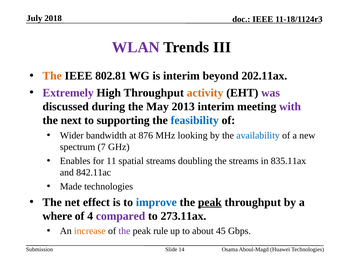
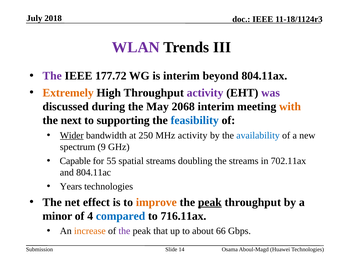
The at (52, 76) colour: orange -> purple
802.81: 802.81 -> 177.72
202.11ax: 202.11ax -> 804.11ax
Extremely colour: purple -> orange
activity at (205, 93) colour: orange -> purple
2013: 2013 -> 2068
with colour: purple -> orange
Wider underline: none -> present
876: 876 -> 250
MHz looking: looking -> activity
7: 7 -> 9
Enables: Enables -> Capable
11: 11 -> 55
835.11ax: 835.11ax -> 702.11ax
842.11ac: 842.11ac -> 804.11ac
Made: Made -> Years
improve colour: blue -> orange
where: where -> minor
compared colour: purple -> blue
273.11ax: 273.11ax -> 716.11ax
rule: rule -> that
45: 45 -> 66
